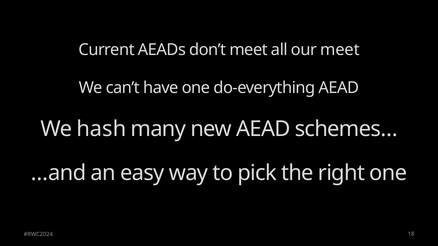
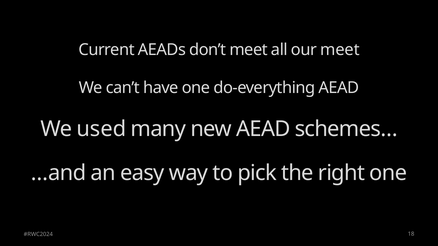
hash: hash -> used
